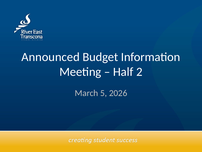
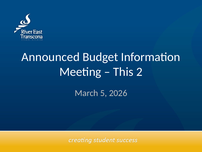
Half: Half -> This
